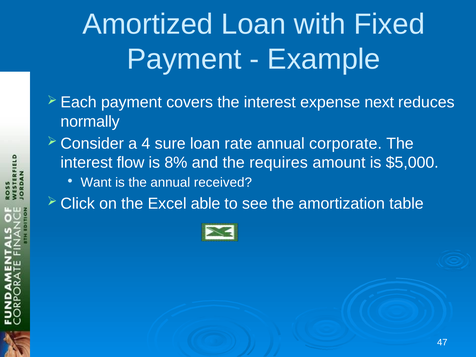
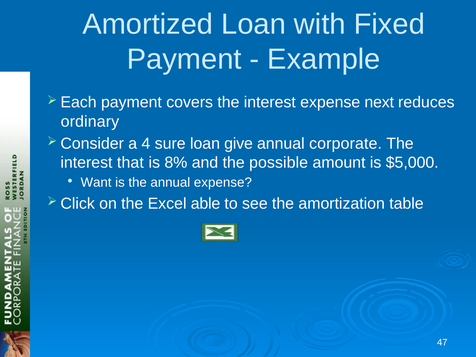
normally: normally -> ordinary
rate: rate -> give
flow: flow -> that
requires: requires -> possible
annual received: received -> expense
